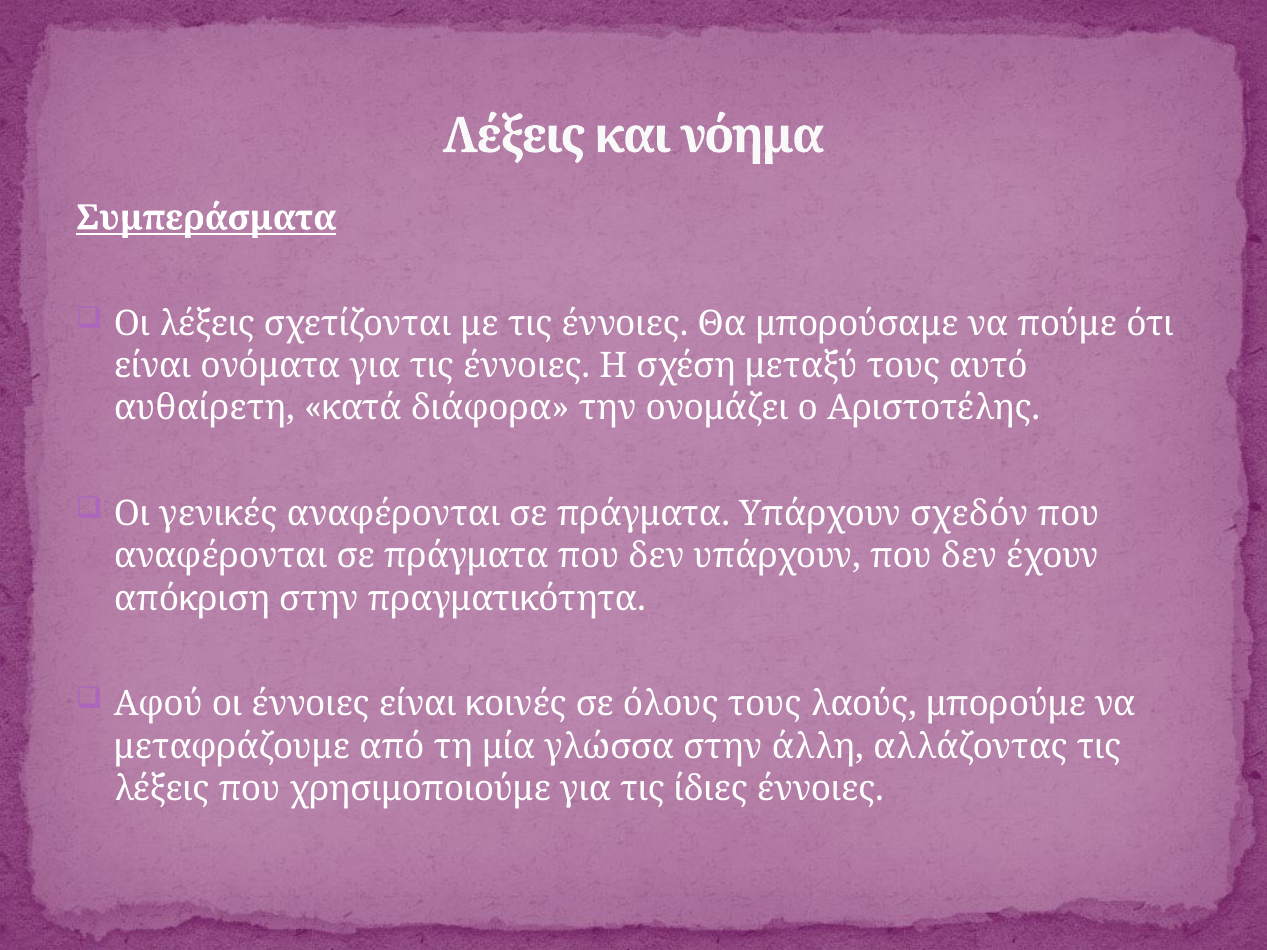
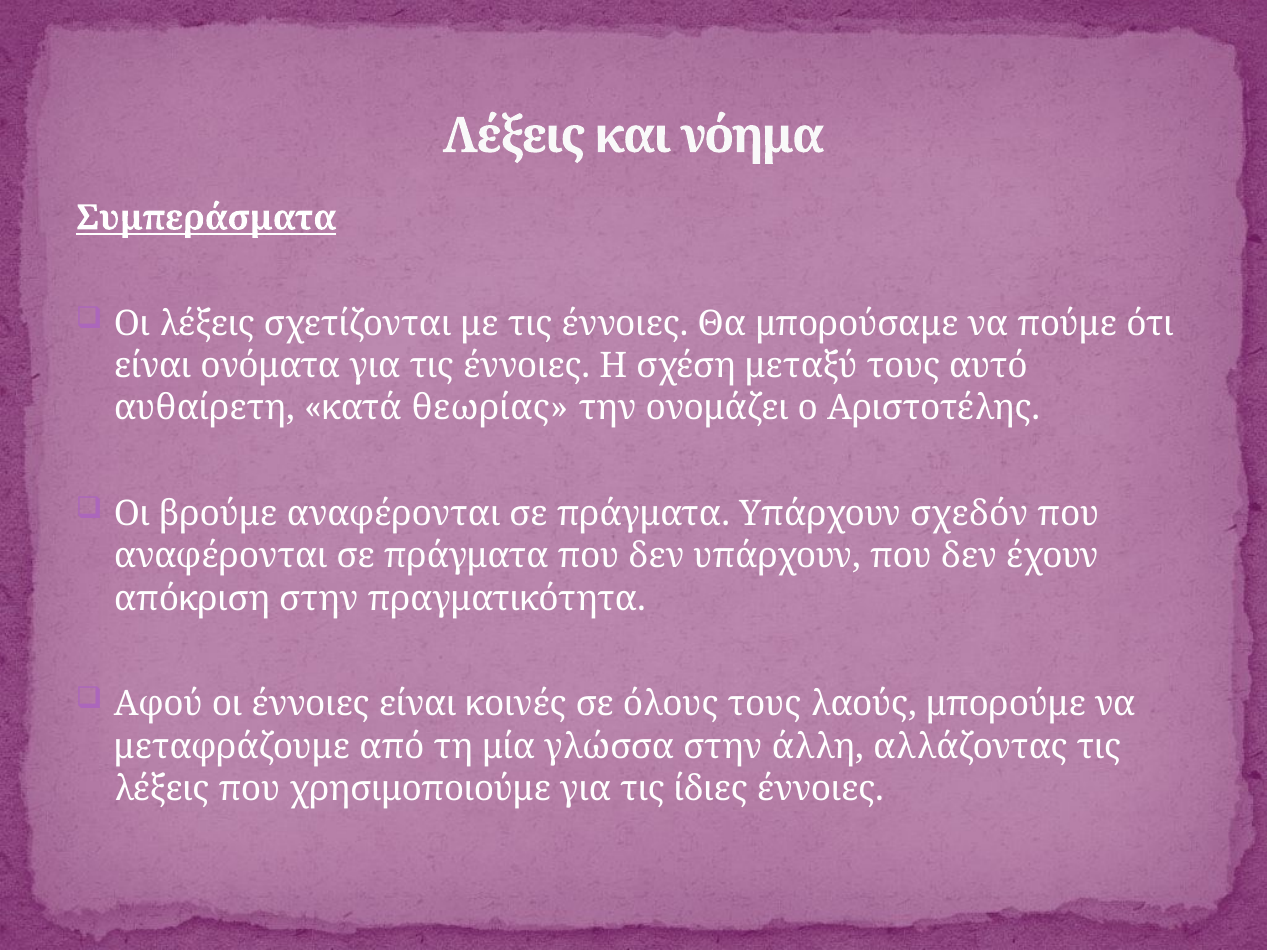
διάφορα: διάφορα -> θεωρίας
γενικές: γενικές -> βρούμε
